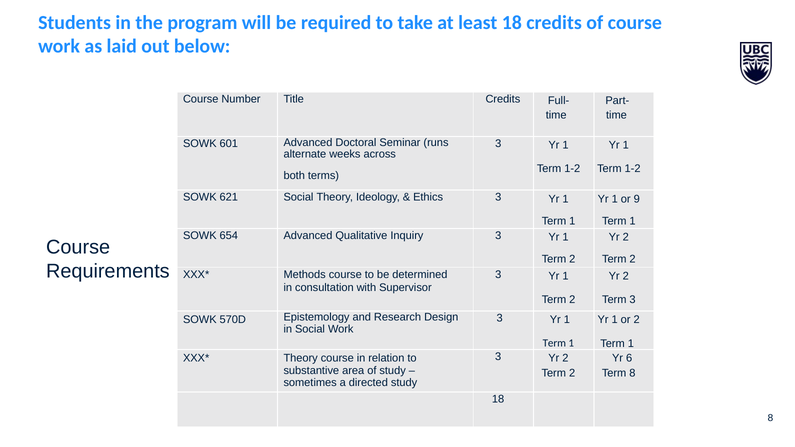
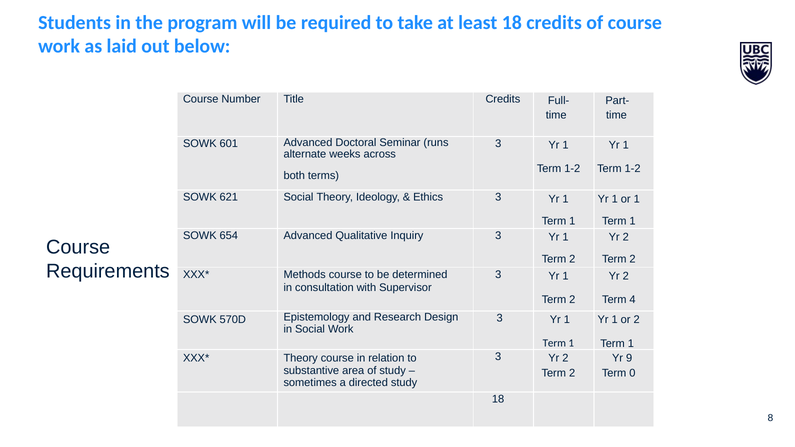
or 9: 9 -> 1
Term 3: 3 -> 4
6: 6 -> 9
Term 8: 8 -> 0
